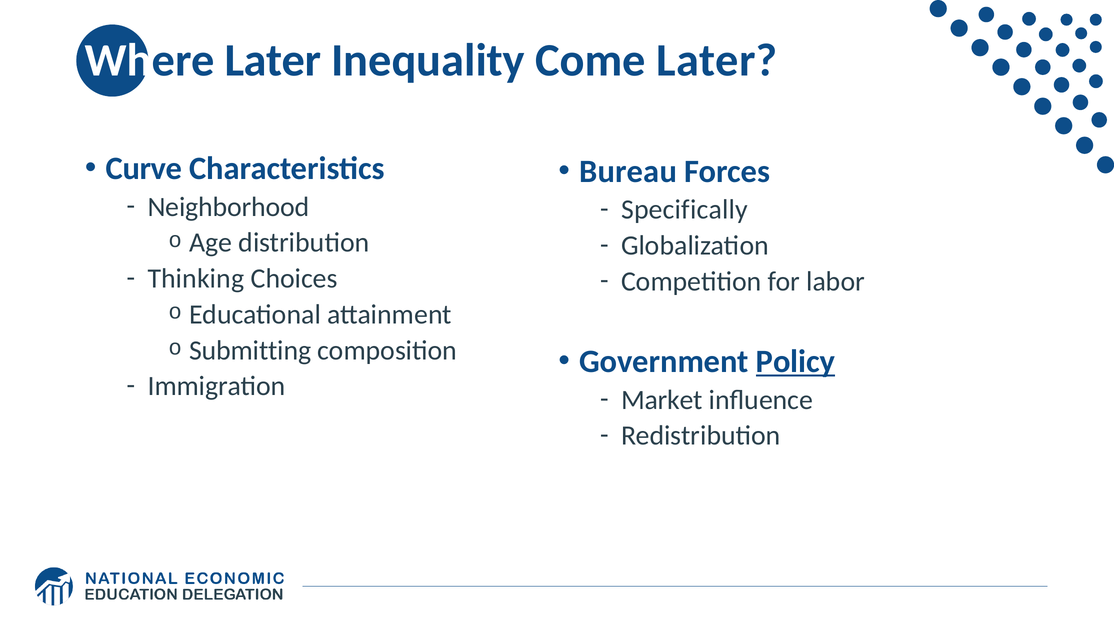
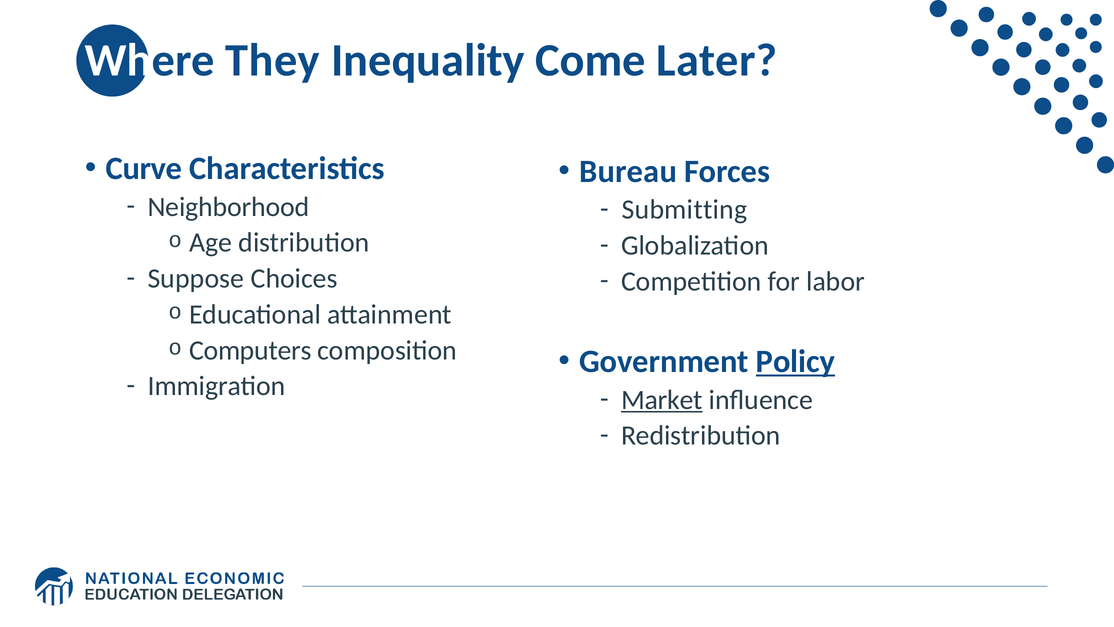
Where Later: Later -> They
Specifically: Specifically -> Submitting
Thinking: Thinking -> Suppose
Submitting: Submitting -> Computers
Market underline: none -> present
